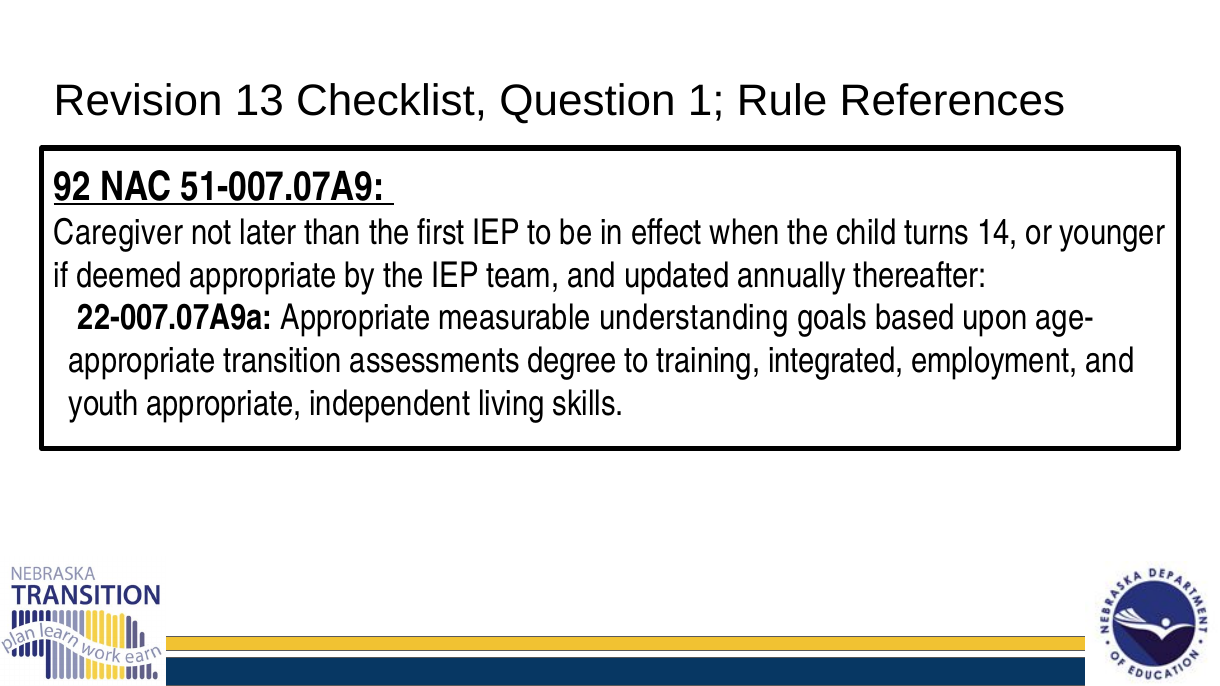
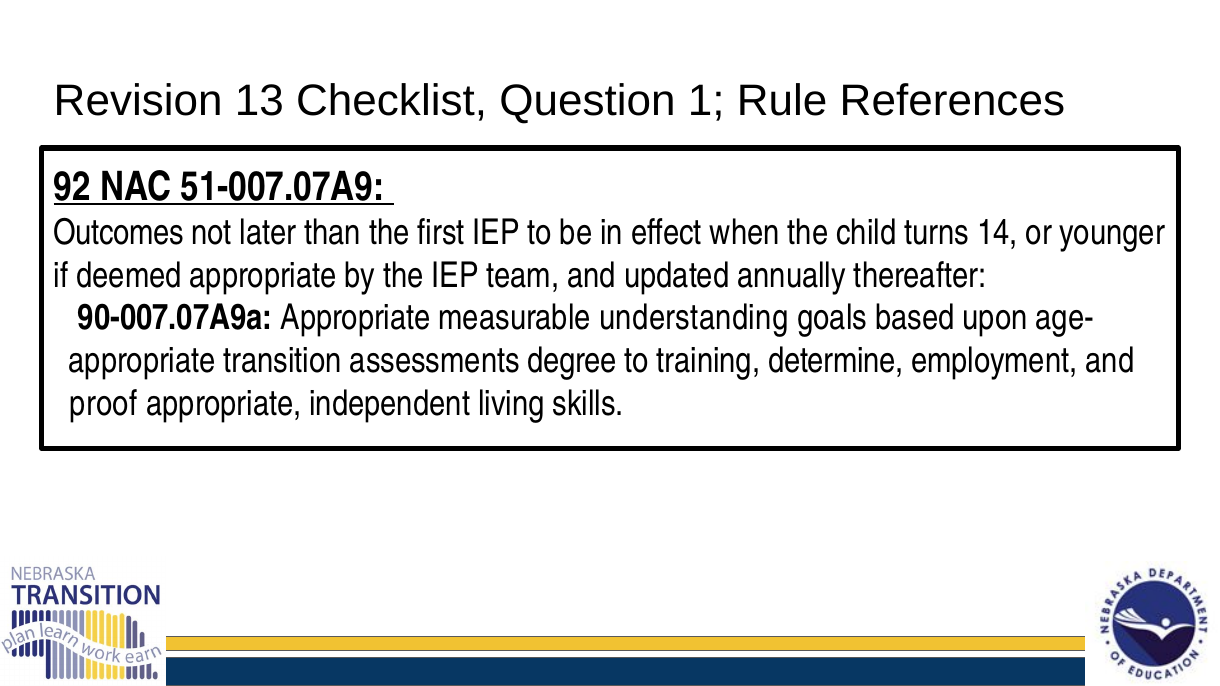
Caregiver: Caregiver -> Outcomes
22-007.07A9a: 22-007.07A9a -> 90-007.07A9a
integrated: integrated -> determine
youth: youth -> proof
